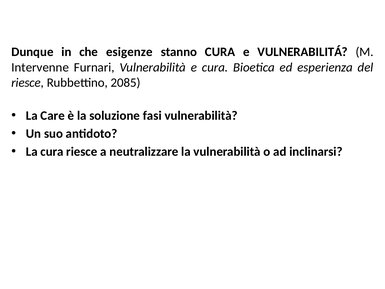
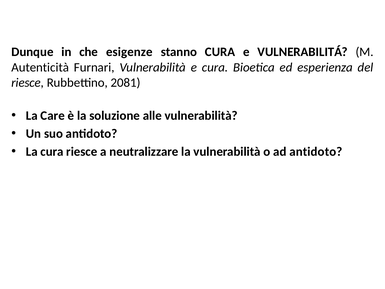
Intervenne: Intervenne -> Autenticità
2085: 2085 -> 2081
fasi: fasi -> alle
ad inclinarsi: inclinarsi -> antidoto
